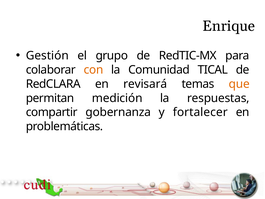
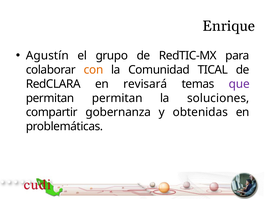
Gestión: Gestión -> Agustín
que colour: orange -> purple
permitan medición: medición -> permitan
respuestas: respuestas -> soluciones
fortalecer: fortalecer -> obtenidas
